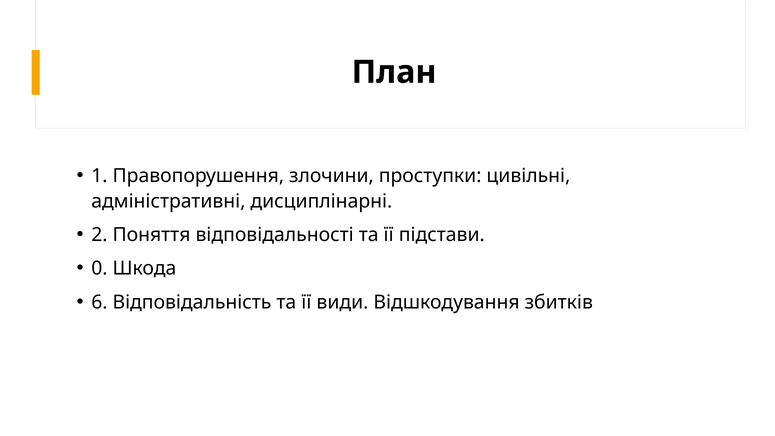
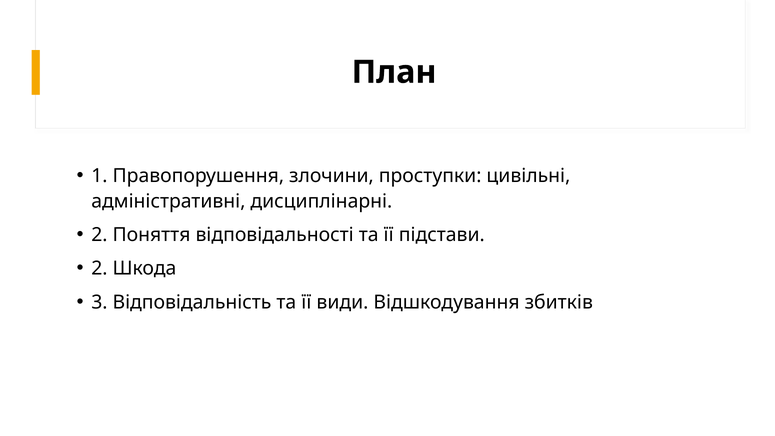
0 at (99, 269): 0 -> 2
6: 6 -> 3
